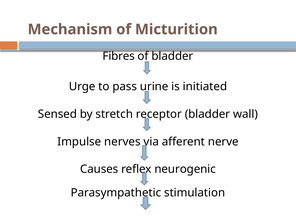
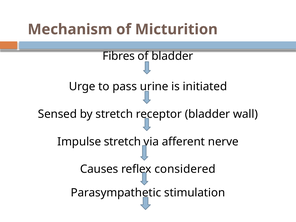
Impulse nerves: nerves -> stretch
neurogenic: neurogenic -> considered
